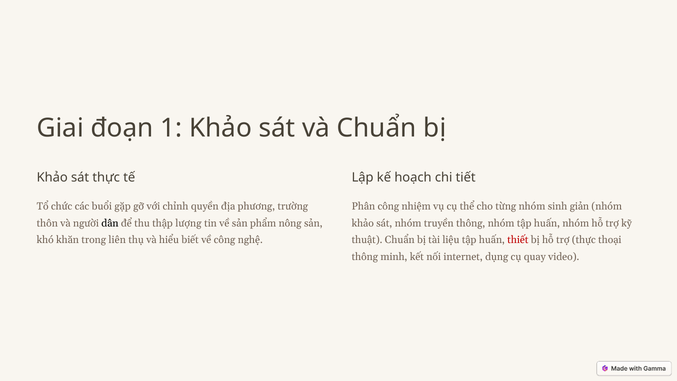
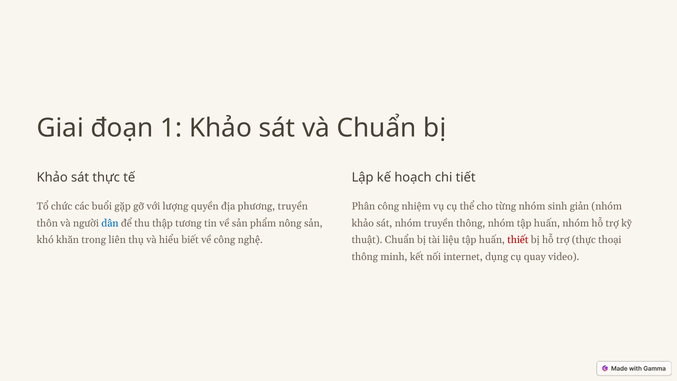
chỉnh: chỉnh -> lượng
phương trường: trường -> truyền
dân colour: black -> blue
lượng: lượng -> tương
